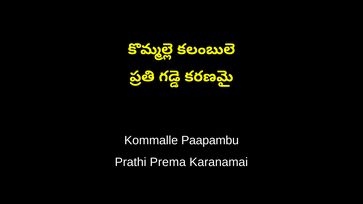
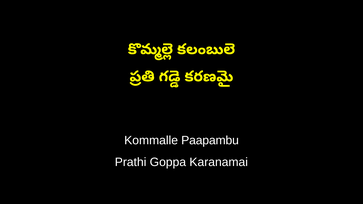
Prema: Prema -> Goppa
